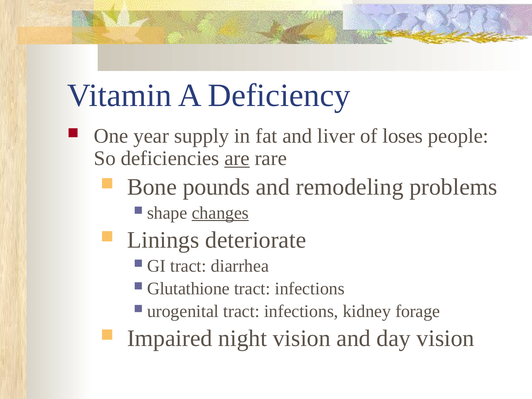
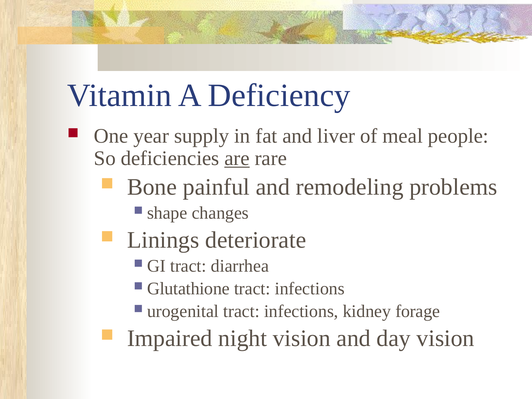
loses: loses -> meal
pounds: pounds -> painful
changes underline: present -> none
